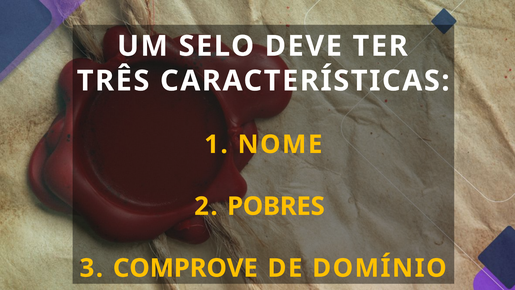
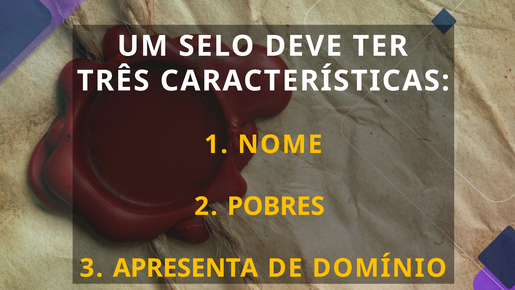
COMPROVE: COMPROVE -> APRESENTA
